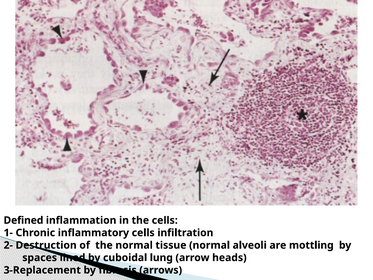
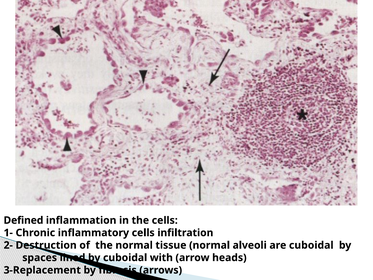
are mottling: mottling -> cuboidal
lung: lung -> with
